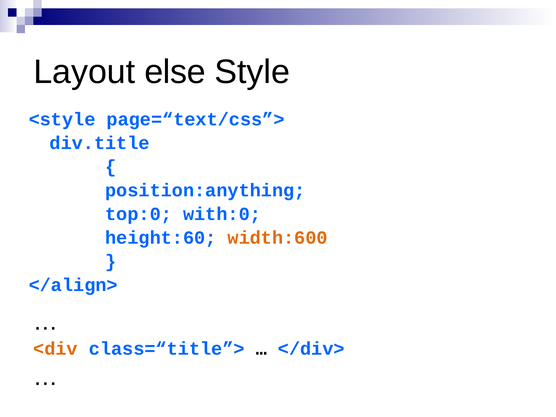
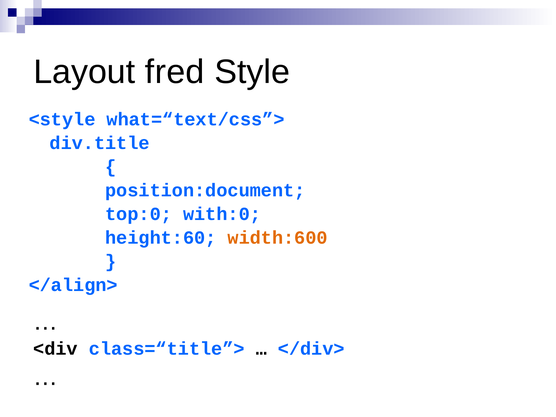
else: else -> fred
page=“text/css”>: page=“text/css”> -> what=“text/css”>
position:anything: position:anything -> position:document
<div colour: orange -> black
